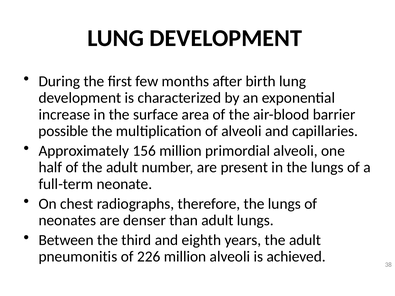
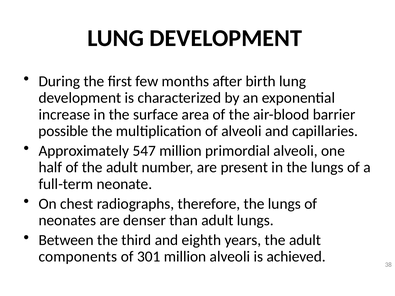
156: 156 -> 547
pneumonitis: pneumonitis -> components
226: 226 -> 301
